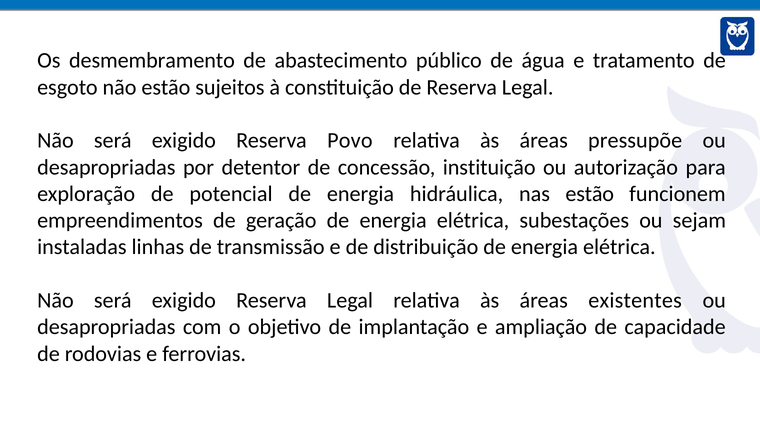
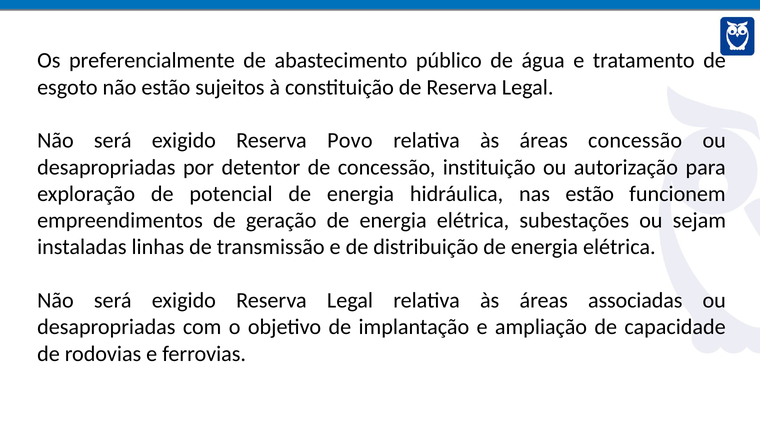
desmembramento: desmembramento -> preferencialmente
áreas pressupõe: pressupõe -> concessão
existentes: existentes -> associadas
